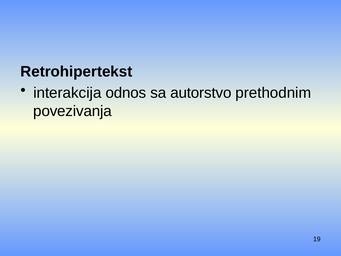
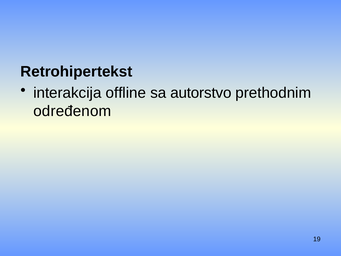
odnos: odnos -> offline
povezivanja: povezivanja -> određenom
